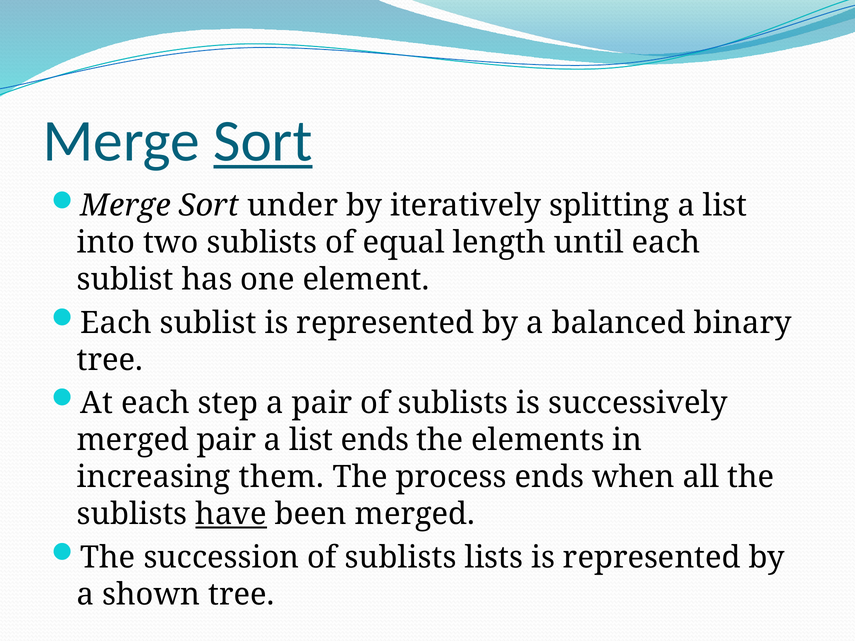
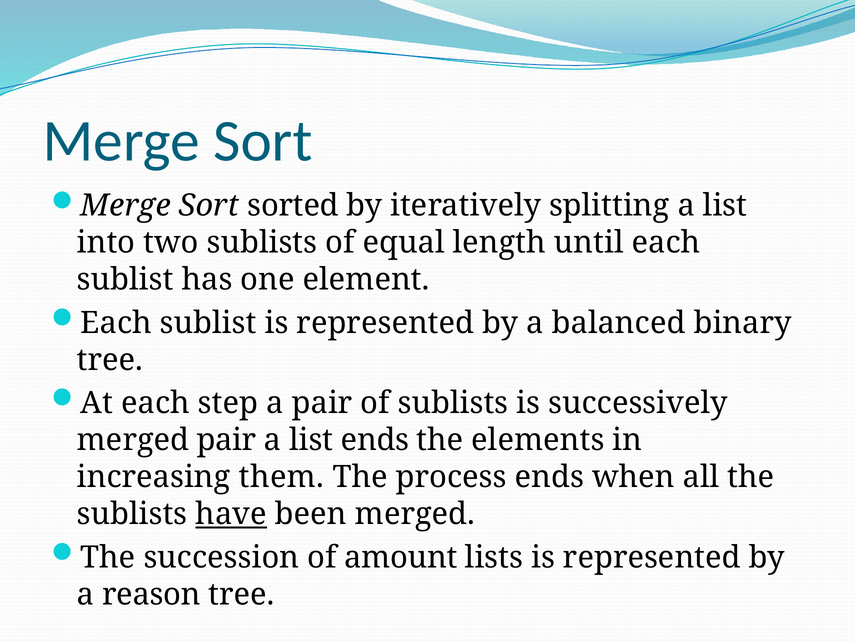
Sort at (263, 141) underline: present -> none
under: under -> sorted
succession of sublists: sublists -> amount
shown: shown -> reason
